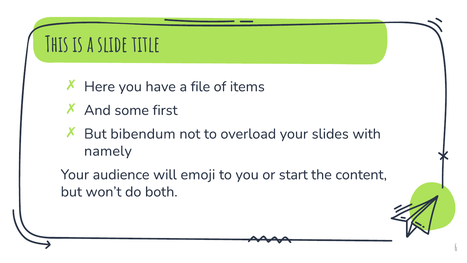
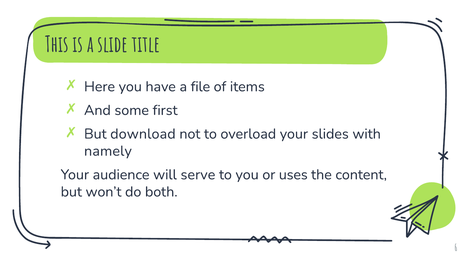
bibendum: bibendum -> download
emoji: emoji -> serve
start: start -> uses
